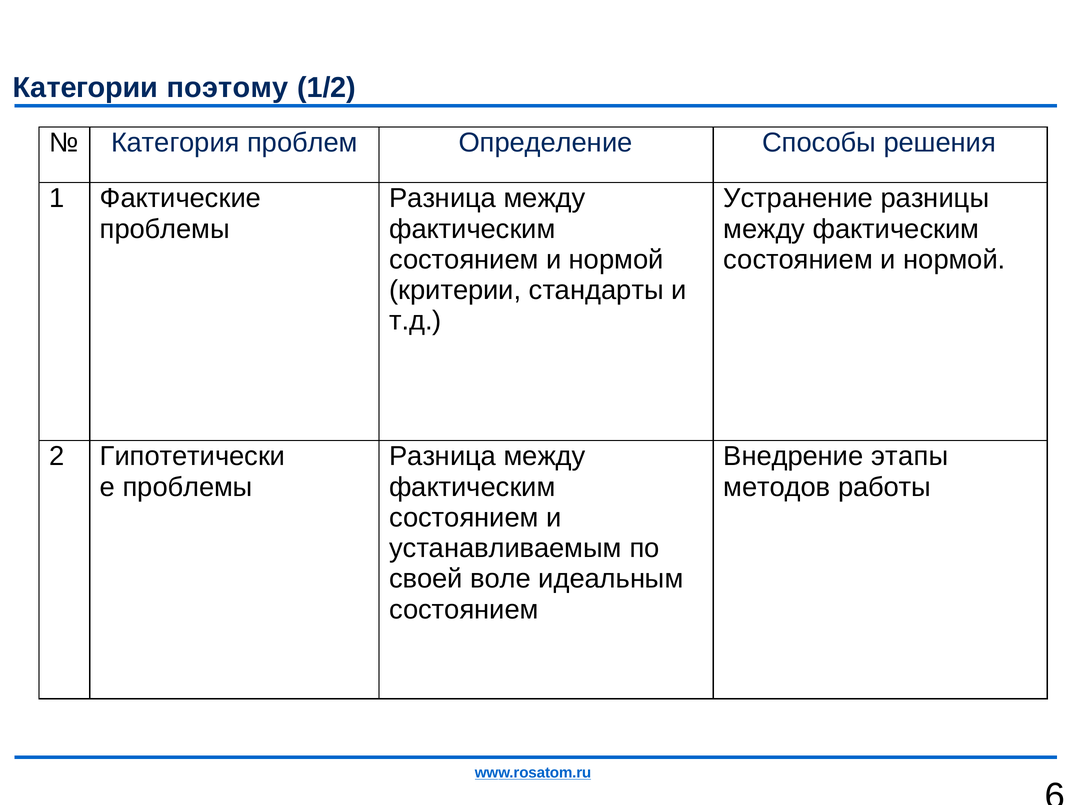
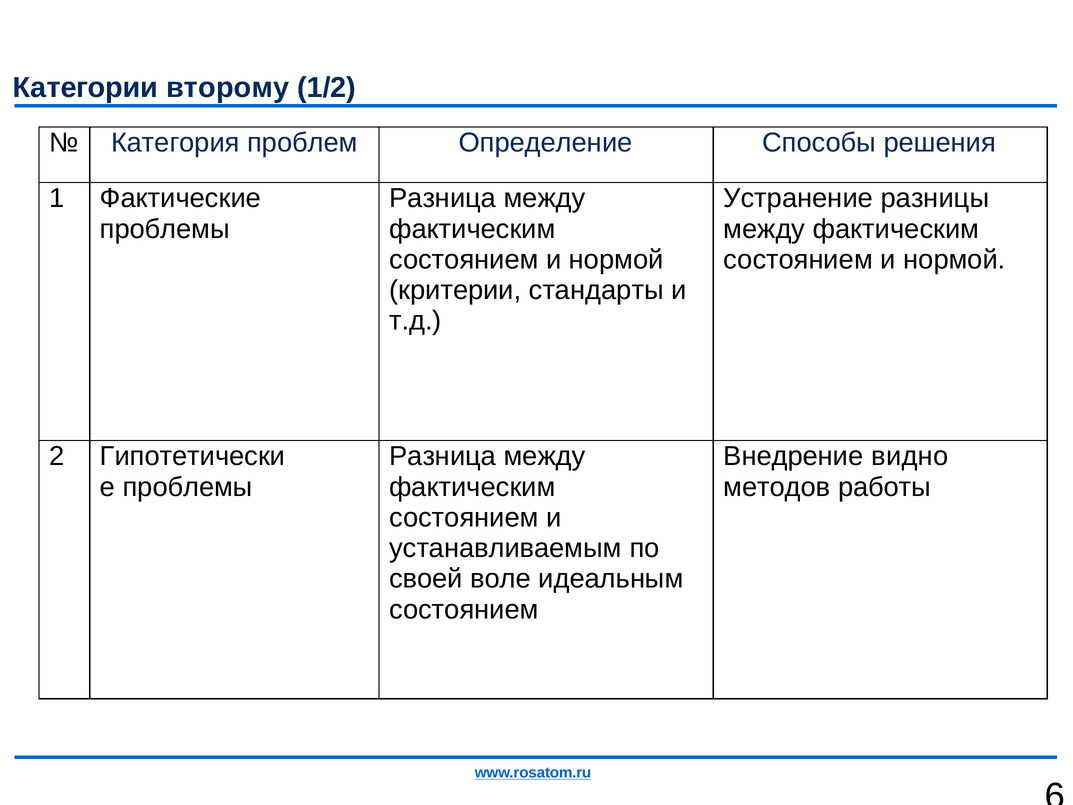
поэтому: поэтому -> второму
этапы: этапы -> видно
